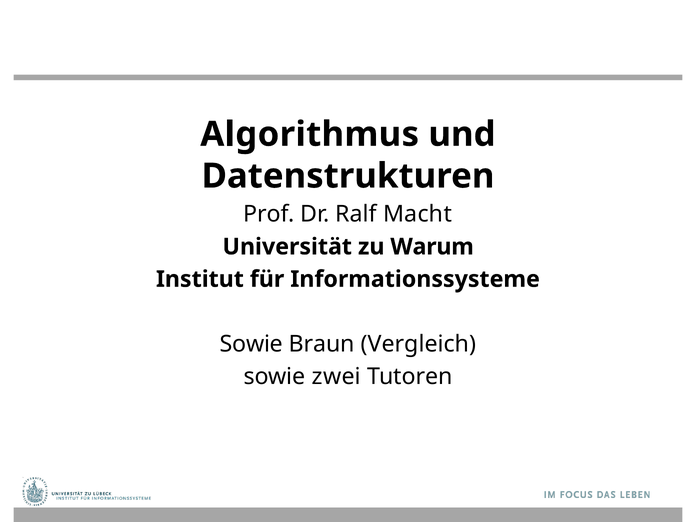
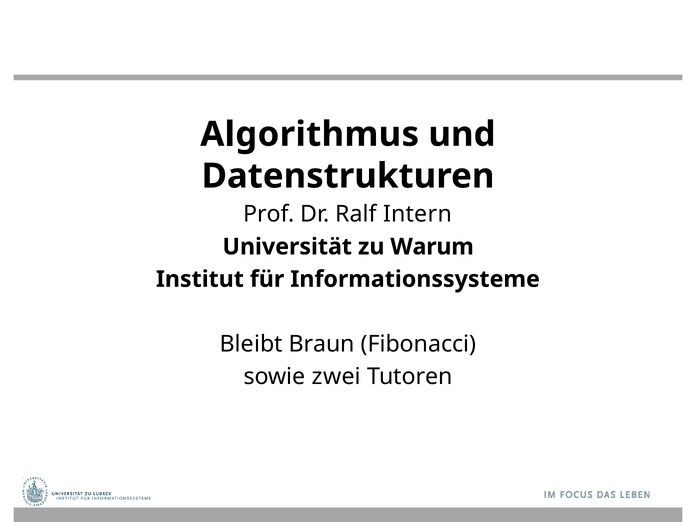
Macht: Macht -> Intern
Sowie at (251, 344): Sowie -> Bleibt
Vergleich: Vergleich -> Fibonacci
